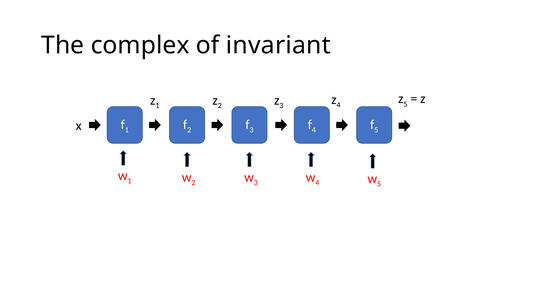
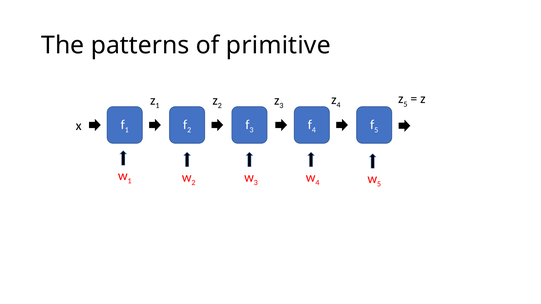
complex: complex -> patterns
invariant: invariant -> primitive
